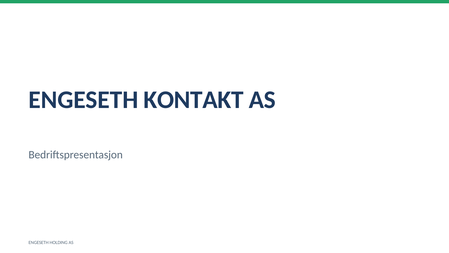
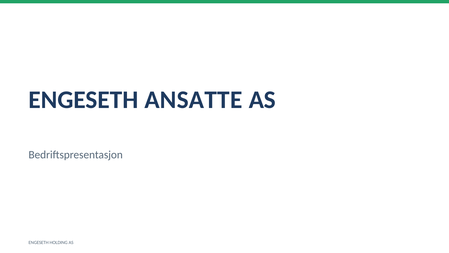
KONTAKT: KONTAKT -> ANSATTE
